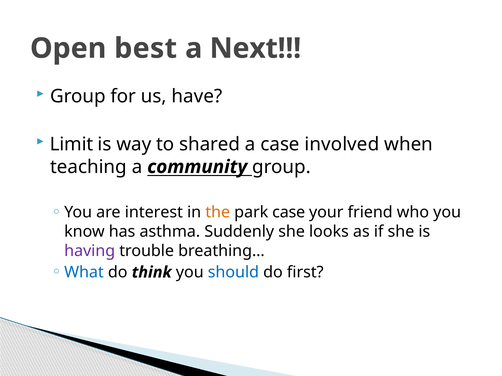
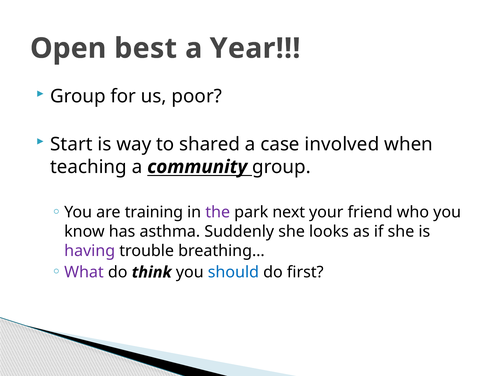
Next: Next -> Year
have: have -> poor
Limit: Limit -> Start
interest: interest -> training
the colour: orange -> purple
park case: case -> next
What colour: blue -> purple
